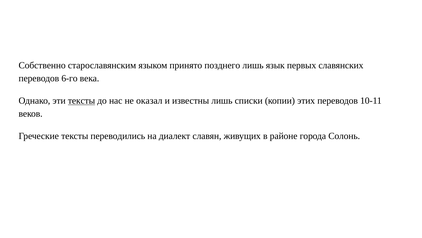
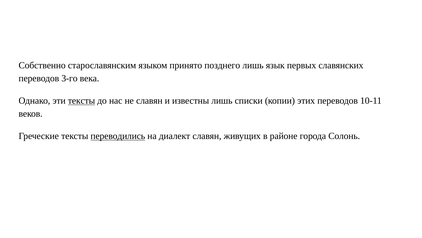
6-го: 6-го -> 3-го
не оказал: оказал -> славян
переводились underline: none -> present
